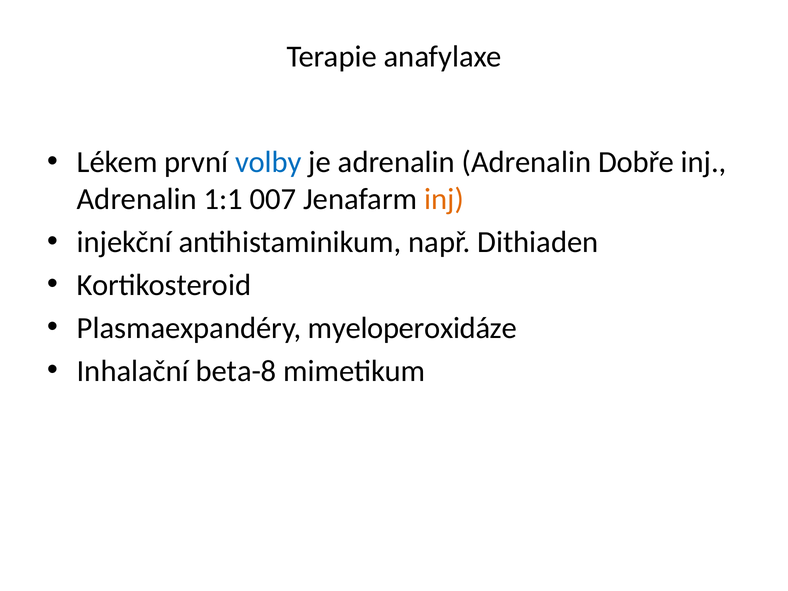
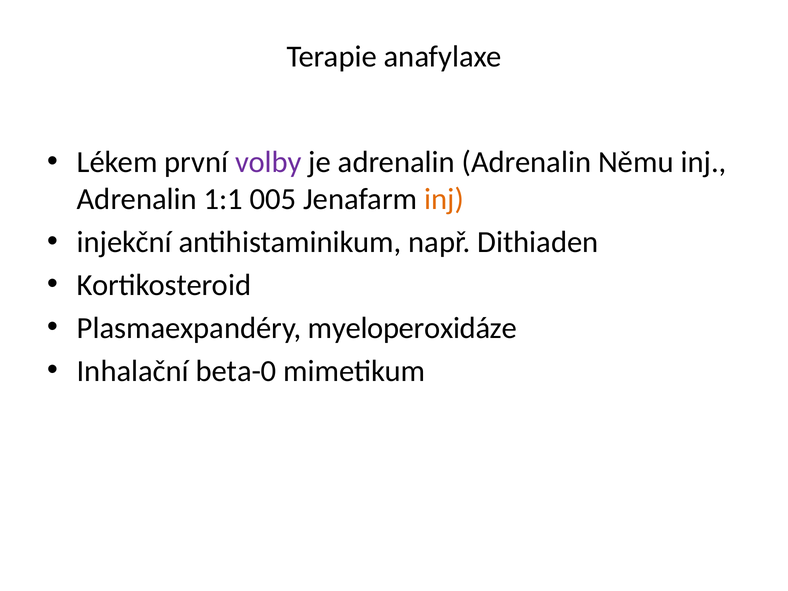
volby colour: blue -> purple
Dobře: Dobře -> Němu
007: 007 -> 005
beta-8: beta-8 -> beta-0
